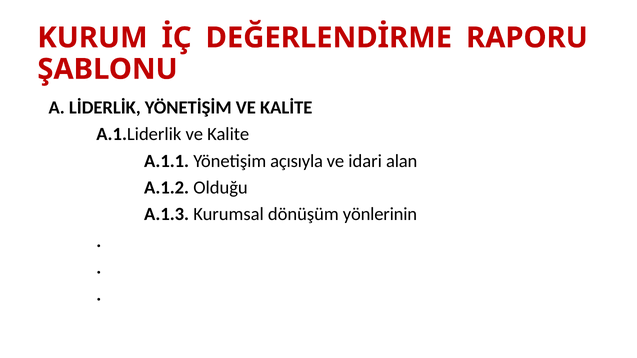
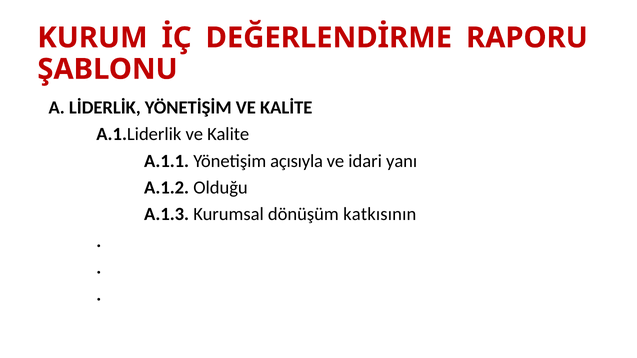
alan: alan -> yanı
yönlerinin: yönlerinin -> katkısının
